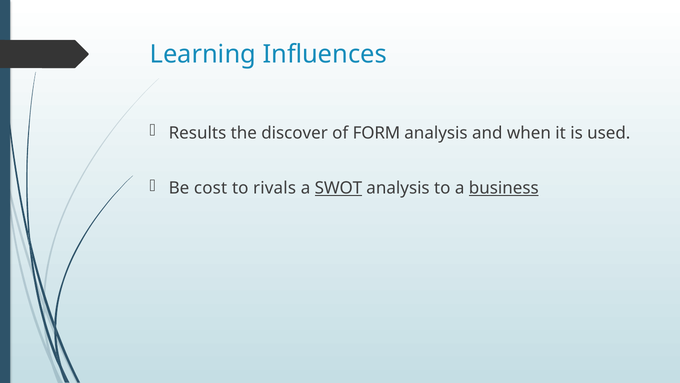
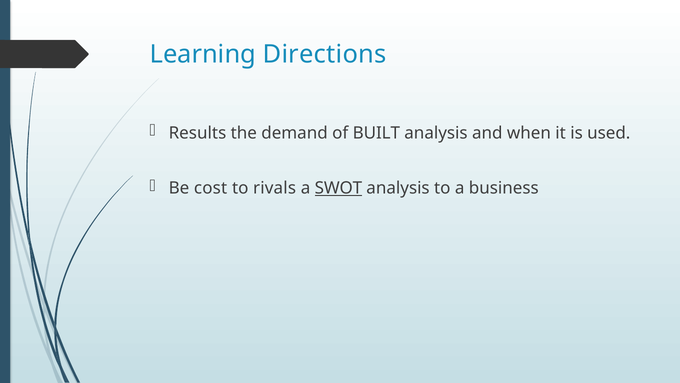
Influences: Influences -> Directions
discover: discover -> demand
FORM: FORM -> BUILT
business underline: present -> none
